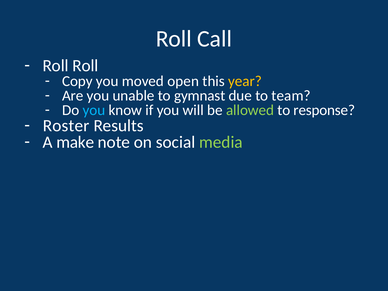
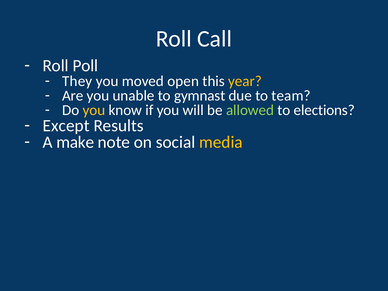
Roll Roll: Roll -> Poll
Copy: Copy -> They
you at (94, 110) colour: light blue -> yellow
response: response -> elections
Roster: Roster -> Except
media colour: light green -> yellow
